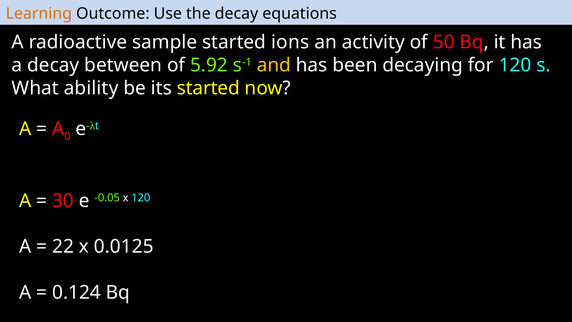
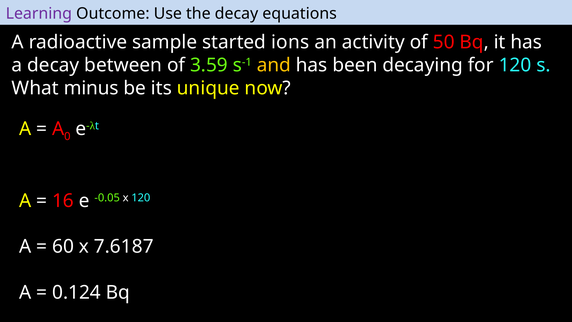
Learning colour: orange -> purple
5.92: 5.92 -> 3.59
ability: ability -> minus
its started: started -> unique
30: 30 -> 16
22: 22 -> 60
0.0125: 0.0125 -> 7.6187
